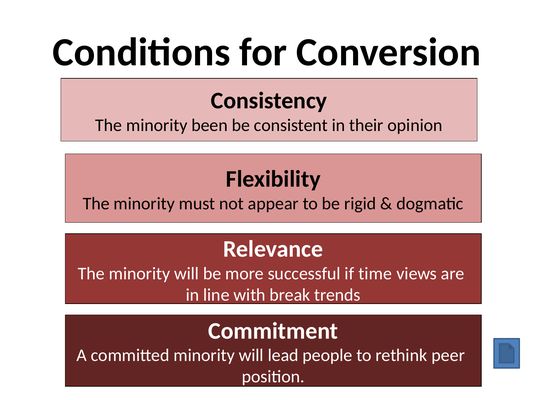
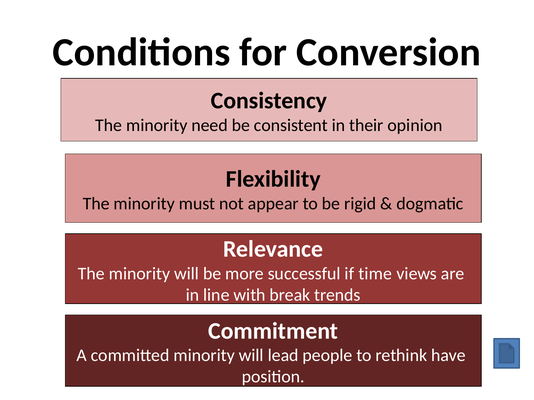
been: been -> need
peer: peer -> have
